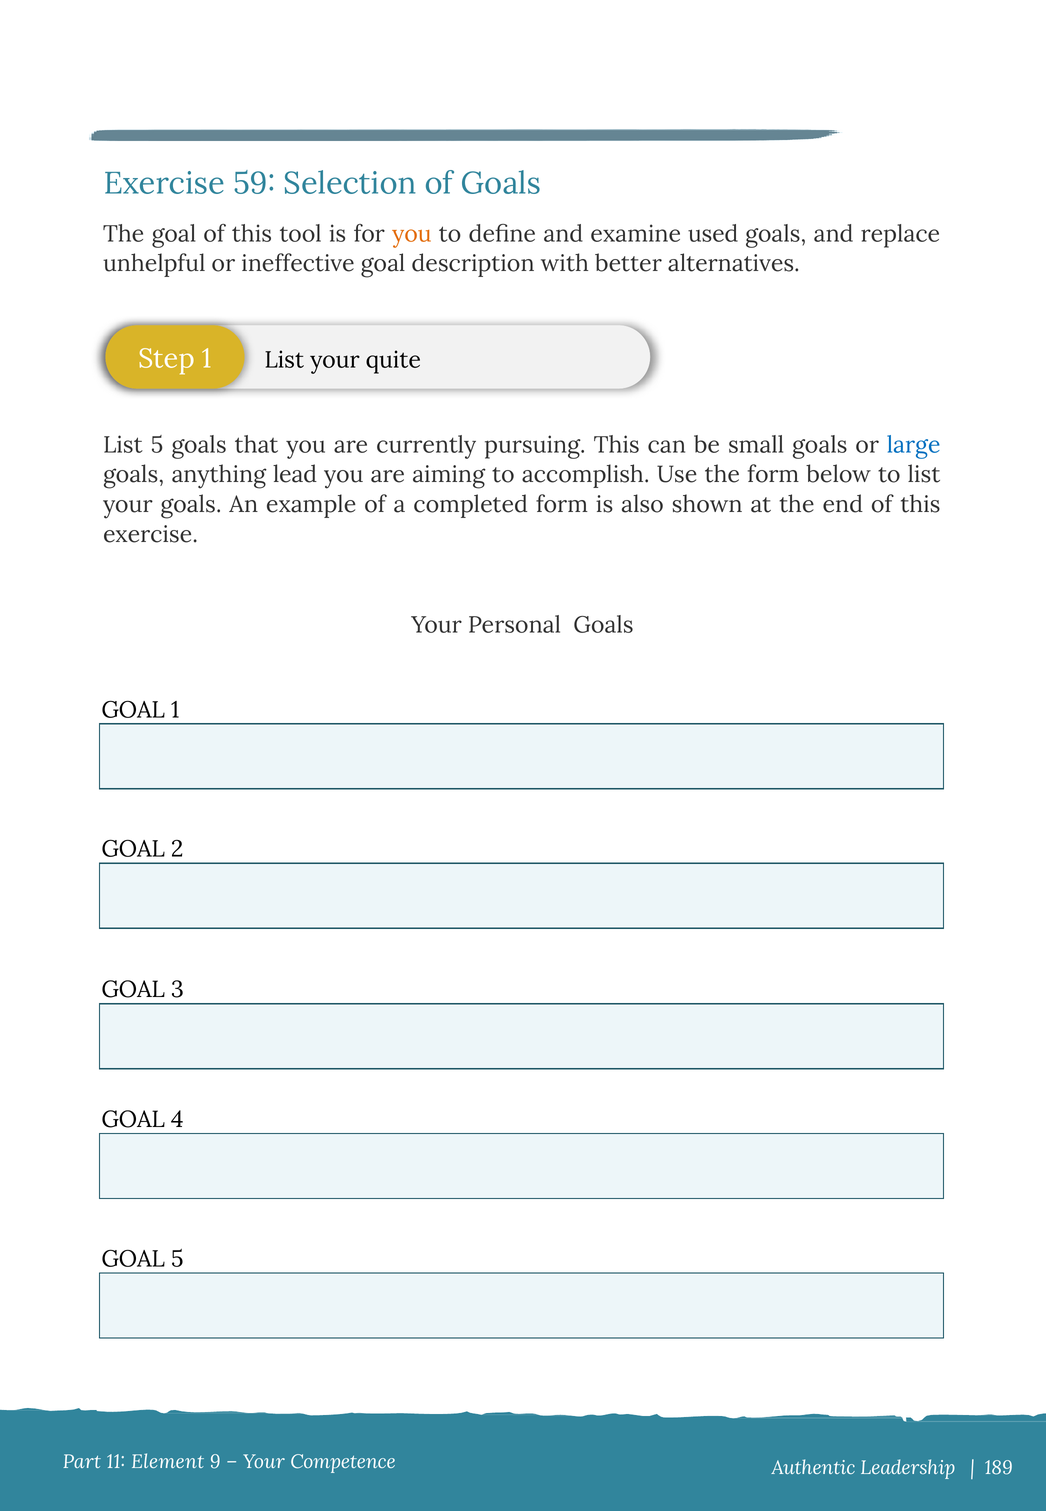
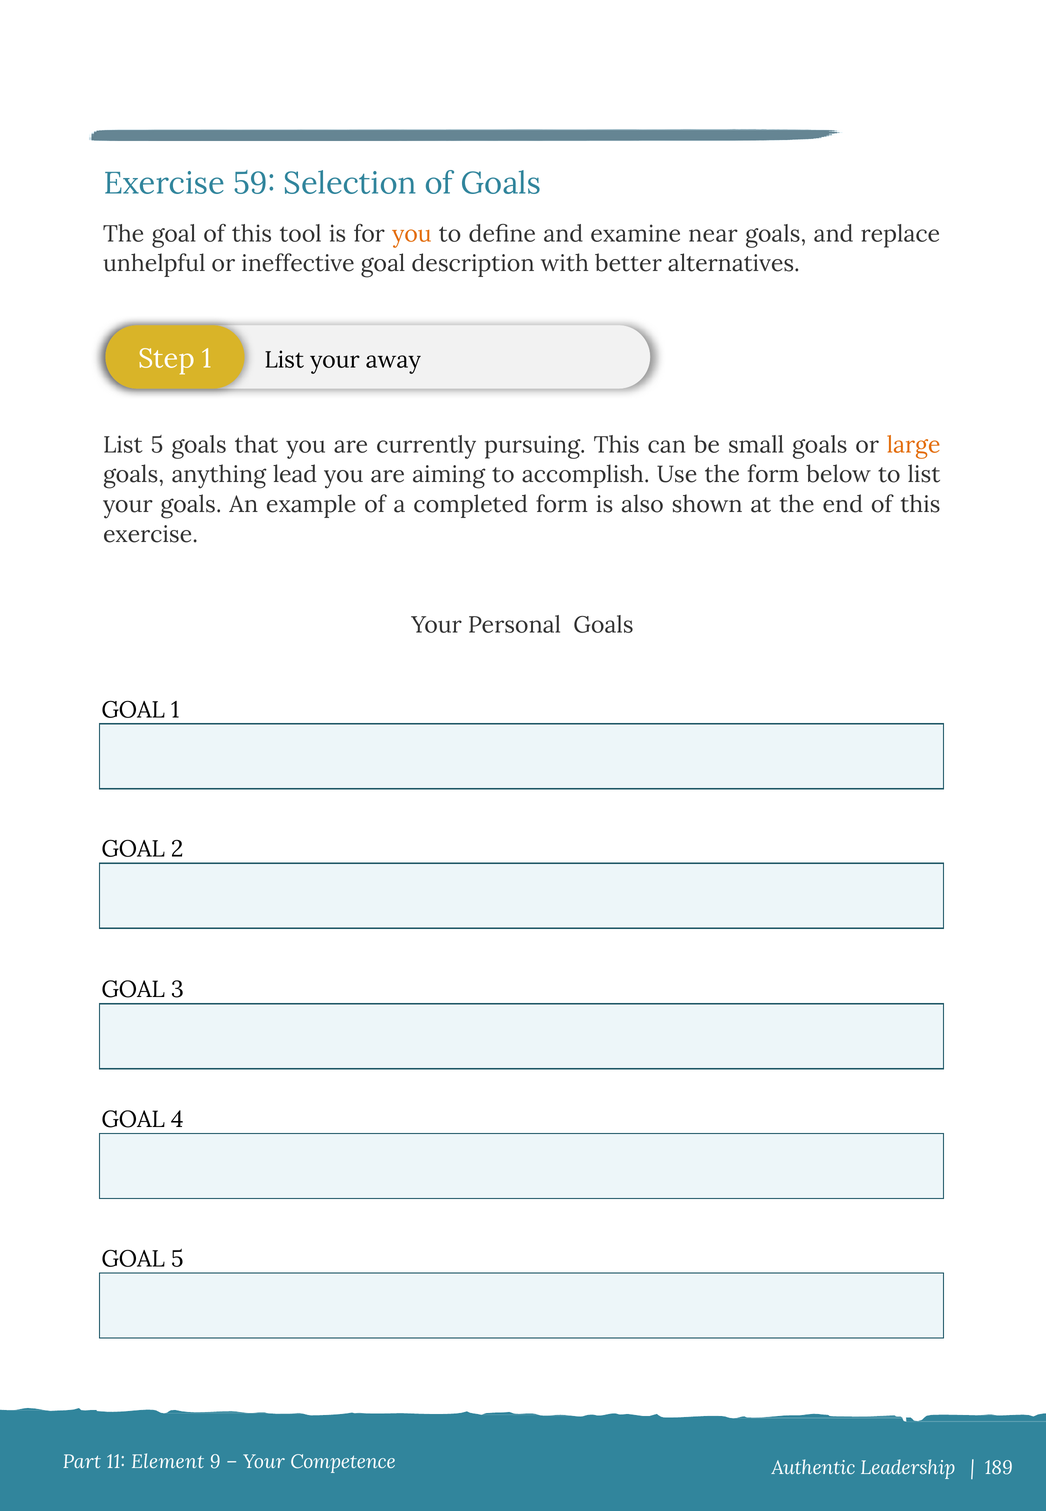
used: used -> near
quite: quite -> away
large colour: blue -> orange
